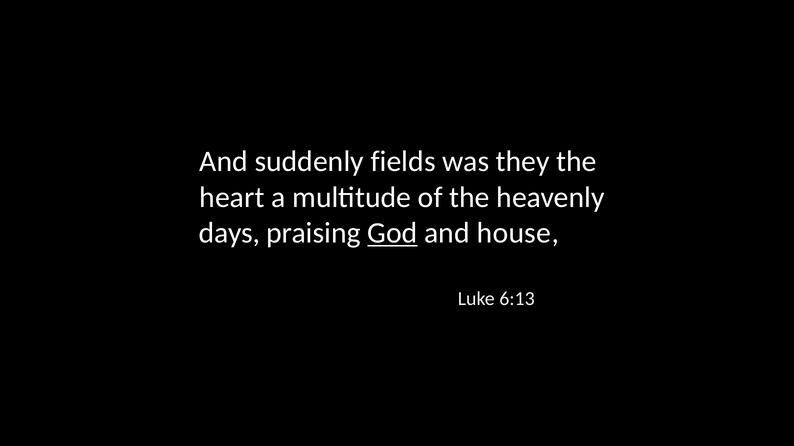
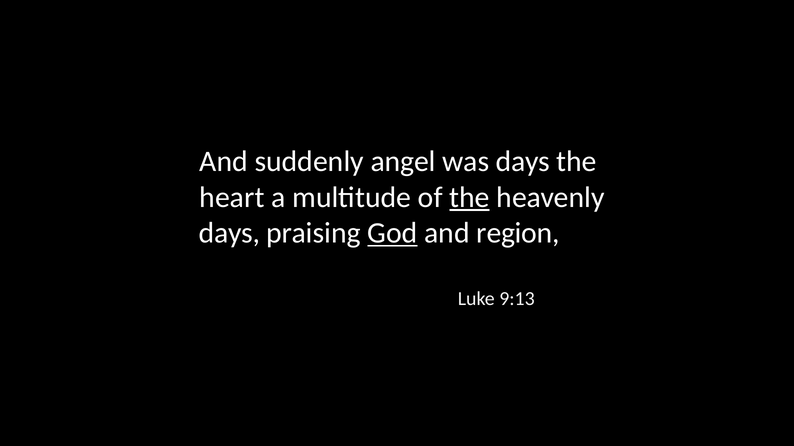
fields: fields -> angel
was they: they -> days
the at (470, 198) underline: none -> present
house: house -> region
6:13: 6:13 -> 9:13
